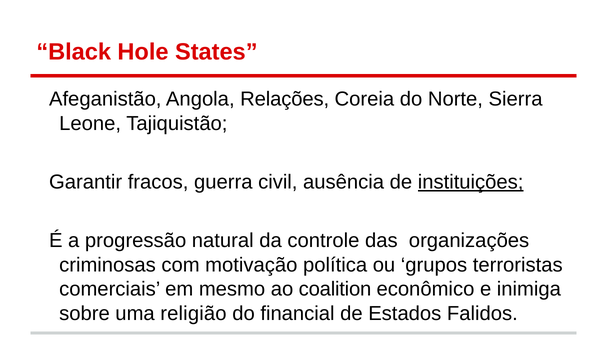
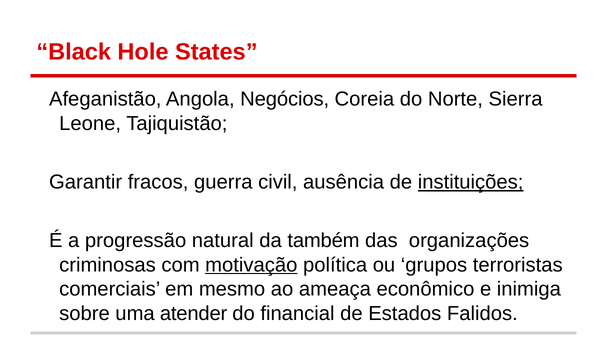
Relações: Relações -> Negócios
controle: controle -> também
motivação underline: none -> present
coalition: coalition -> ameaça
religião: religião -> atender
